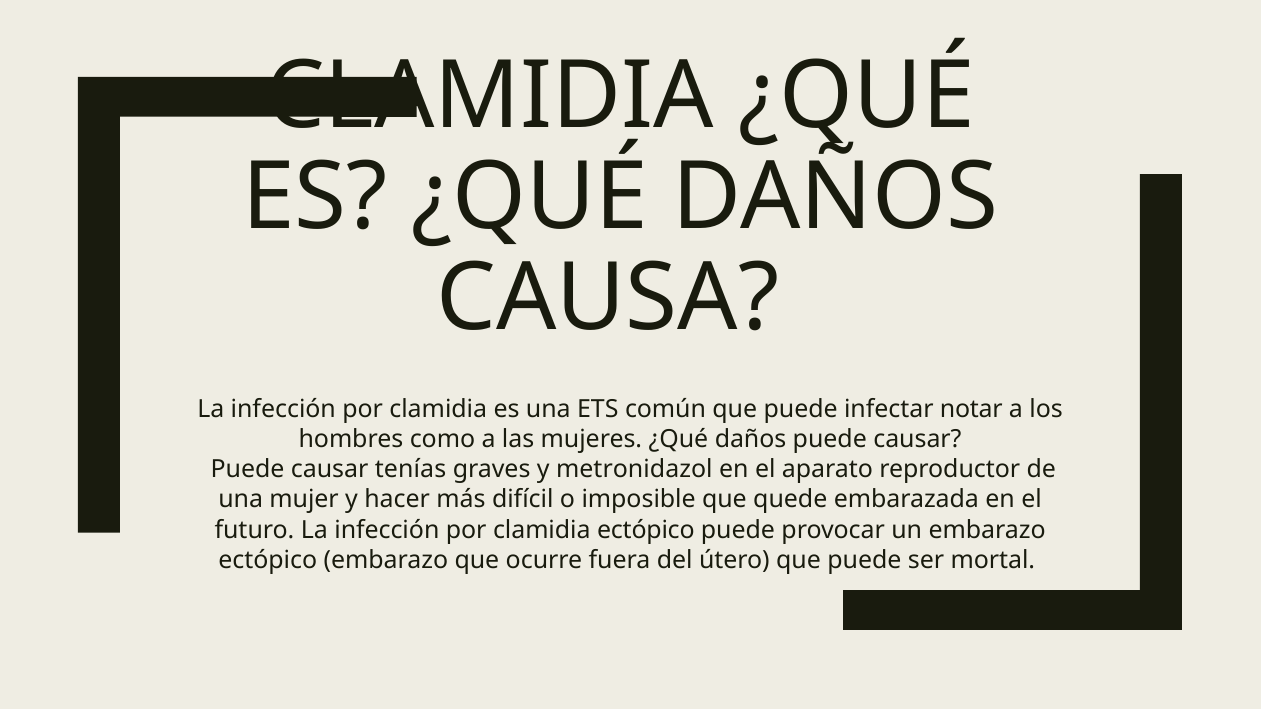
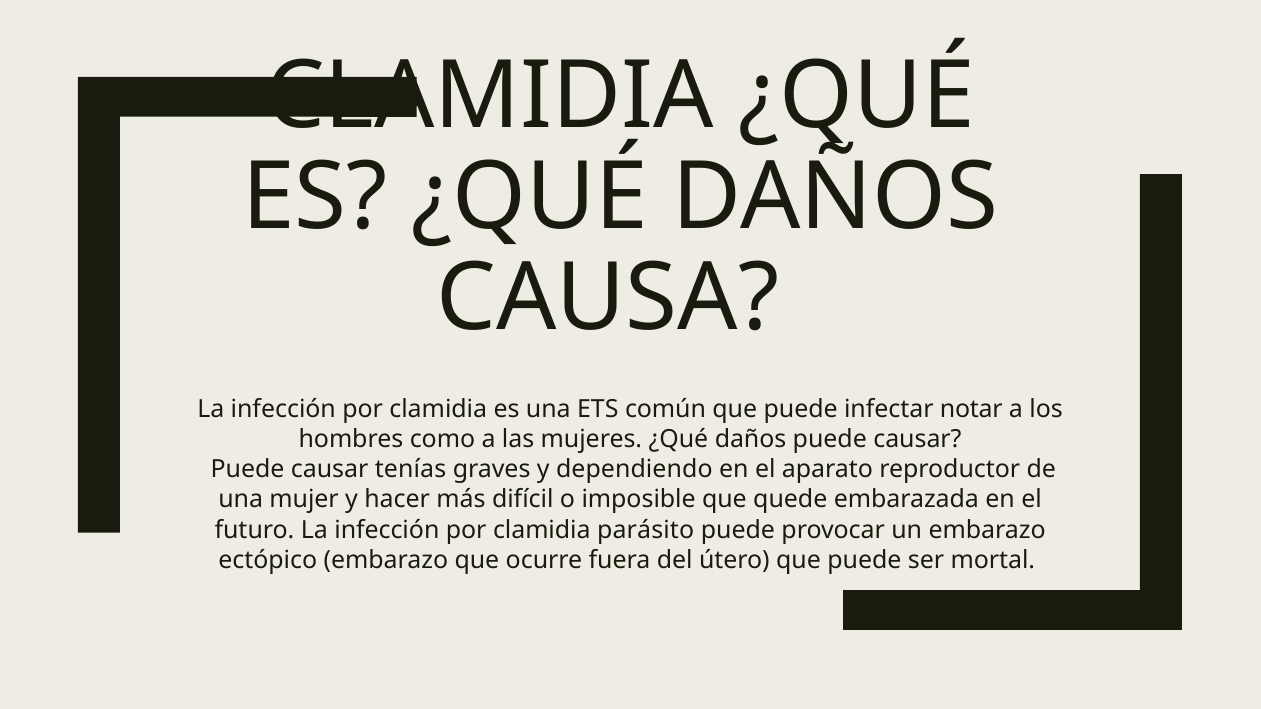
metronidazol: metronidazol -> dependiendo
clamidia ectópico: ectópico -> parásito
